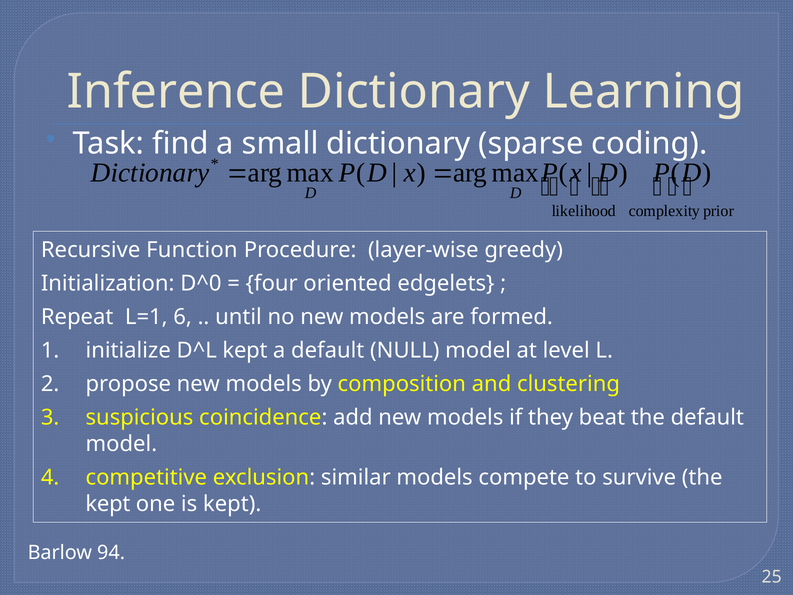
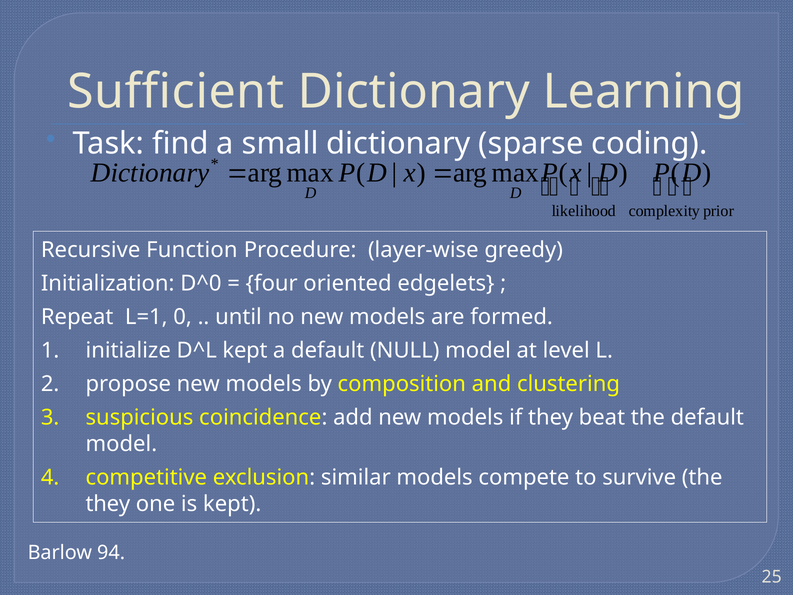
Inference: Inference -> Sufficient
6: 6 -> 0
kept at (108, 504): kept -> they
